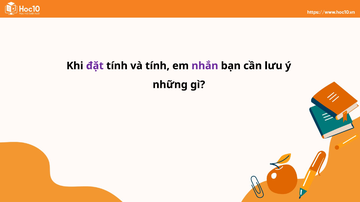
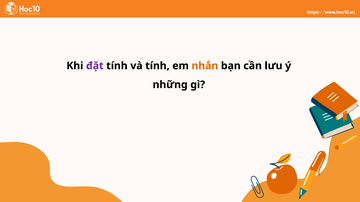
nhắn colour: purple -> orange
